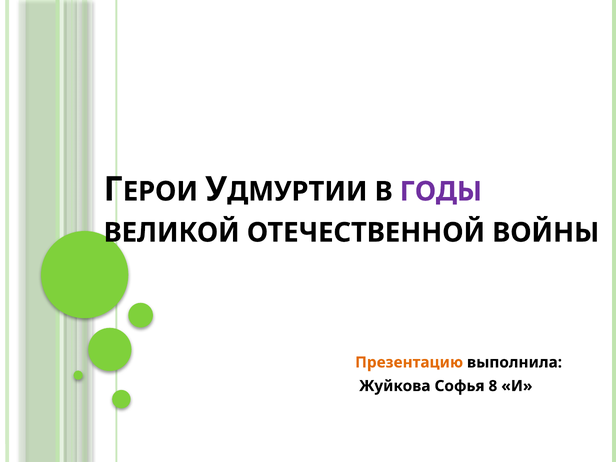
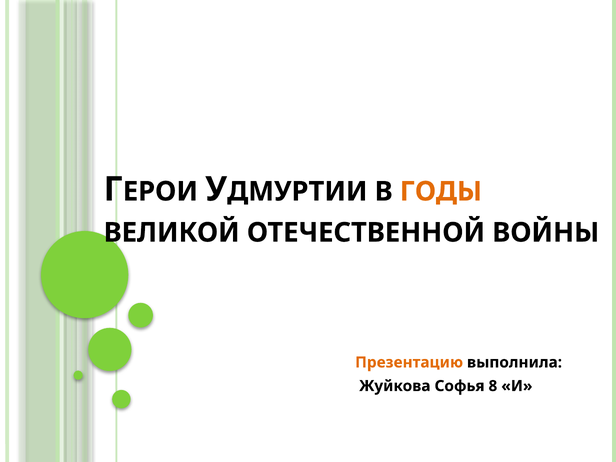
ГОДЫ colour: purple -> orange
